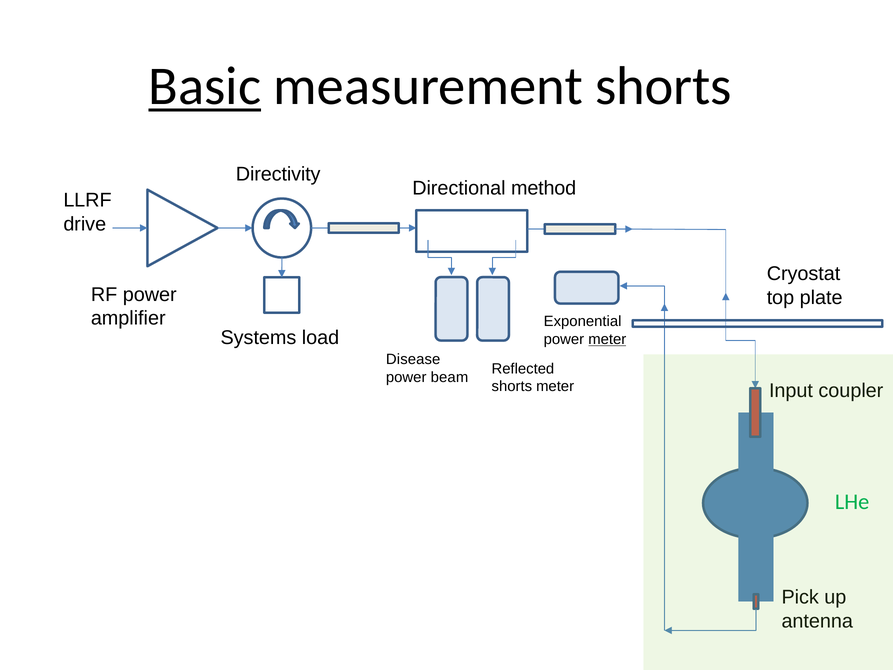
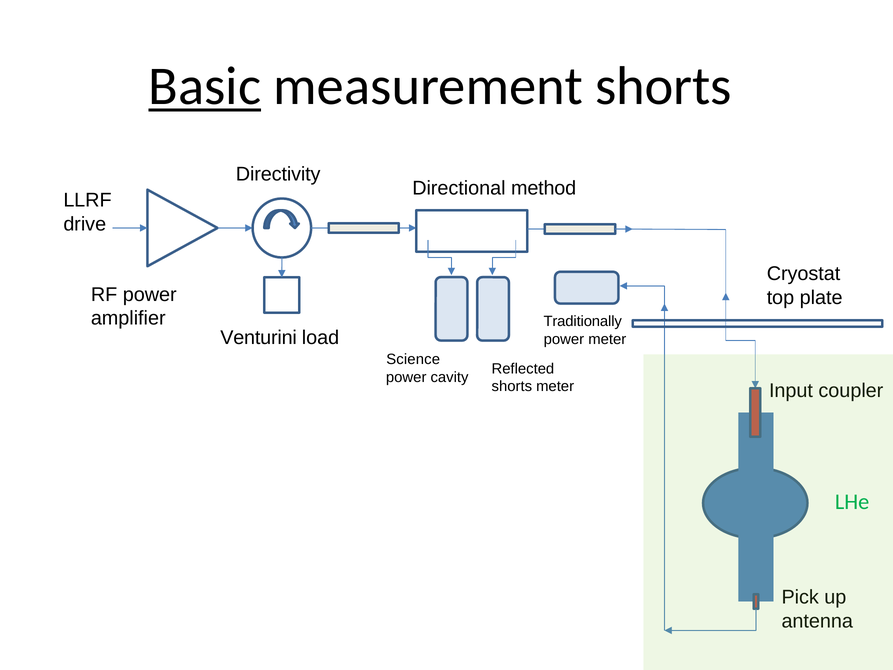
Exponential: Exponential -> Traditionally
Systems: Systems -> Venturini
meter at (607, 339) underline: present -> none
Disease: Disease -> Science
beam: beam -> cavity
